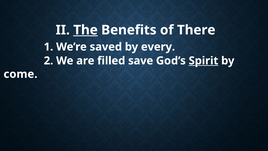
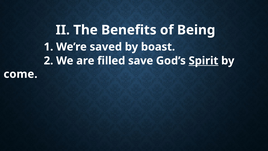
The underline: present -> none
There: There -> Being
every: every -> boast
